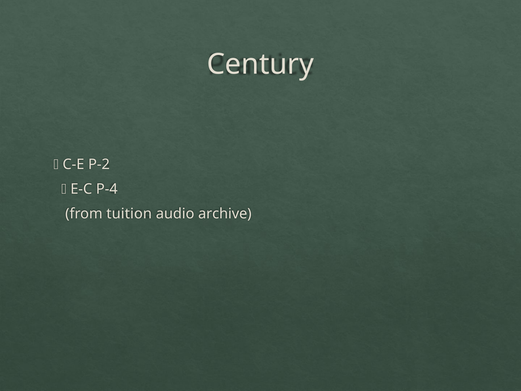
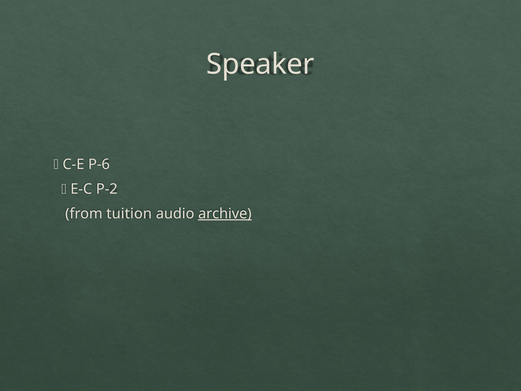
Century: Century -> Speaker
P-2: P-2 -> P-6
P-4: P-4 -> P-2
archive underline: none -> present
